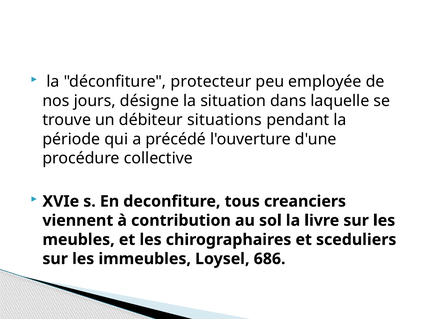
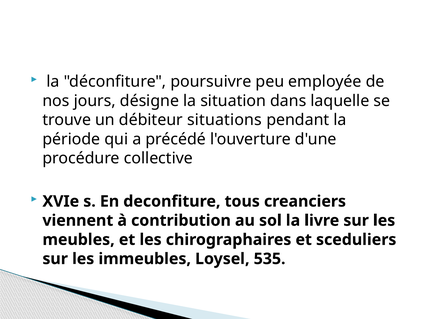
protecteur: protecteur -> poursuivre
686: 686 -> 535
